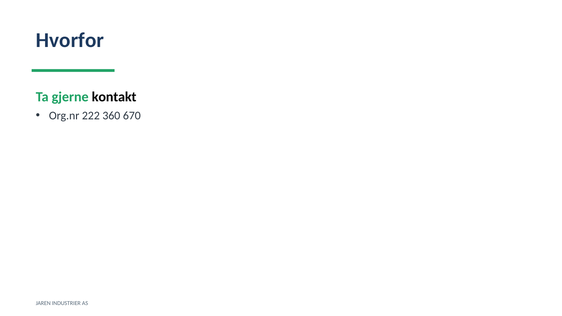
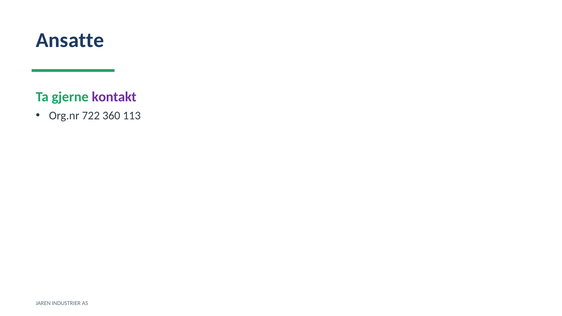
Hvorfor: Hvorfor -> Ansatte
kontakt colour: black -> purple
222: 222 -> 722
670: 670 -> 113
